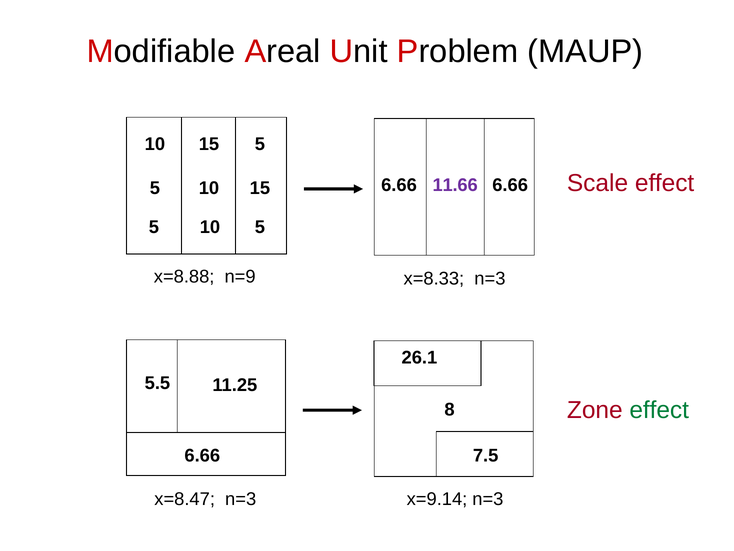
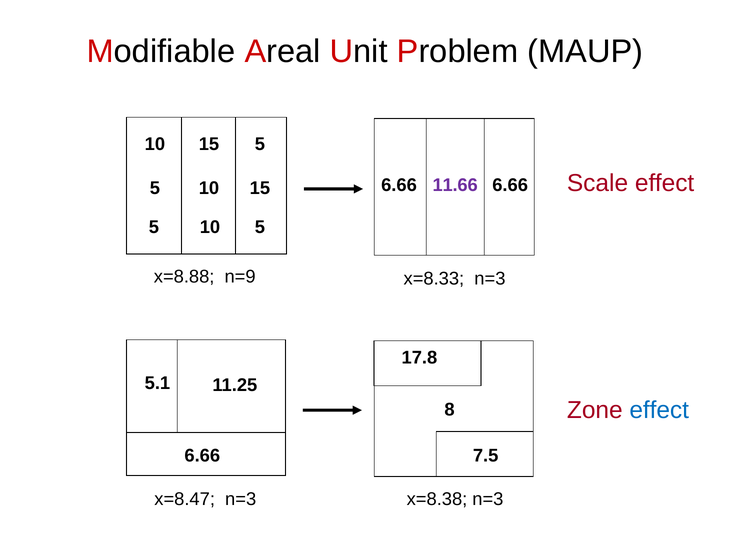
26.1: 26.1 -> 17.8
5.5: 5.5 -> 5.1
effect at (659, 410) colour: green -> blue
x=9.14: x=9.14 -> x=8.38
